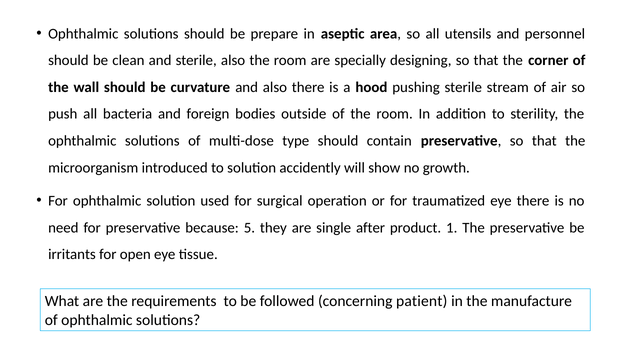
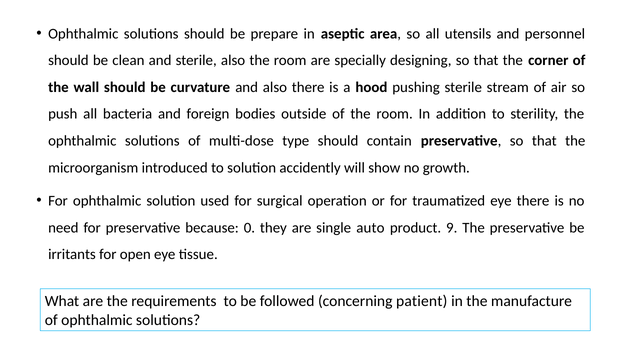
5: 5 -> 0
after: after -> auto
1: 1 -> 9
